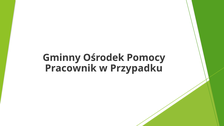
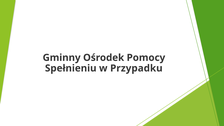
Pracownik: Pracownik -> Spełnieniu
